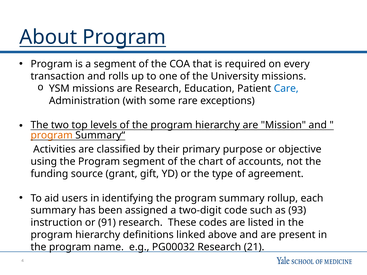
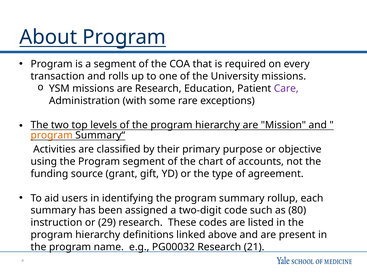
Care colour: blue -> purple
93: 93 -> 80
91: 91 -> 29
